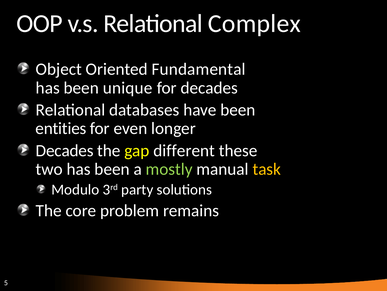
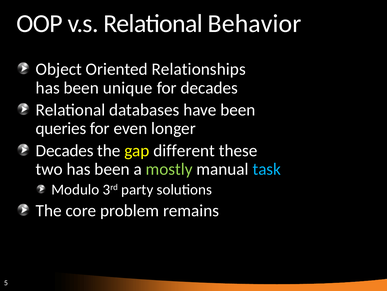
Complex: Complex -> Behavior
Fundamental: Fundamental -> Relationships
entities: entities -> queries
task colour: yellow -> light blue
